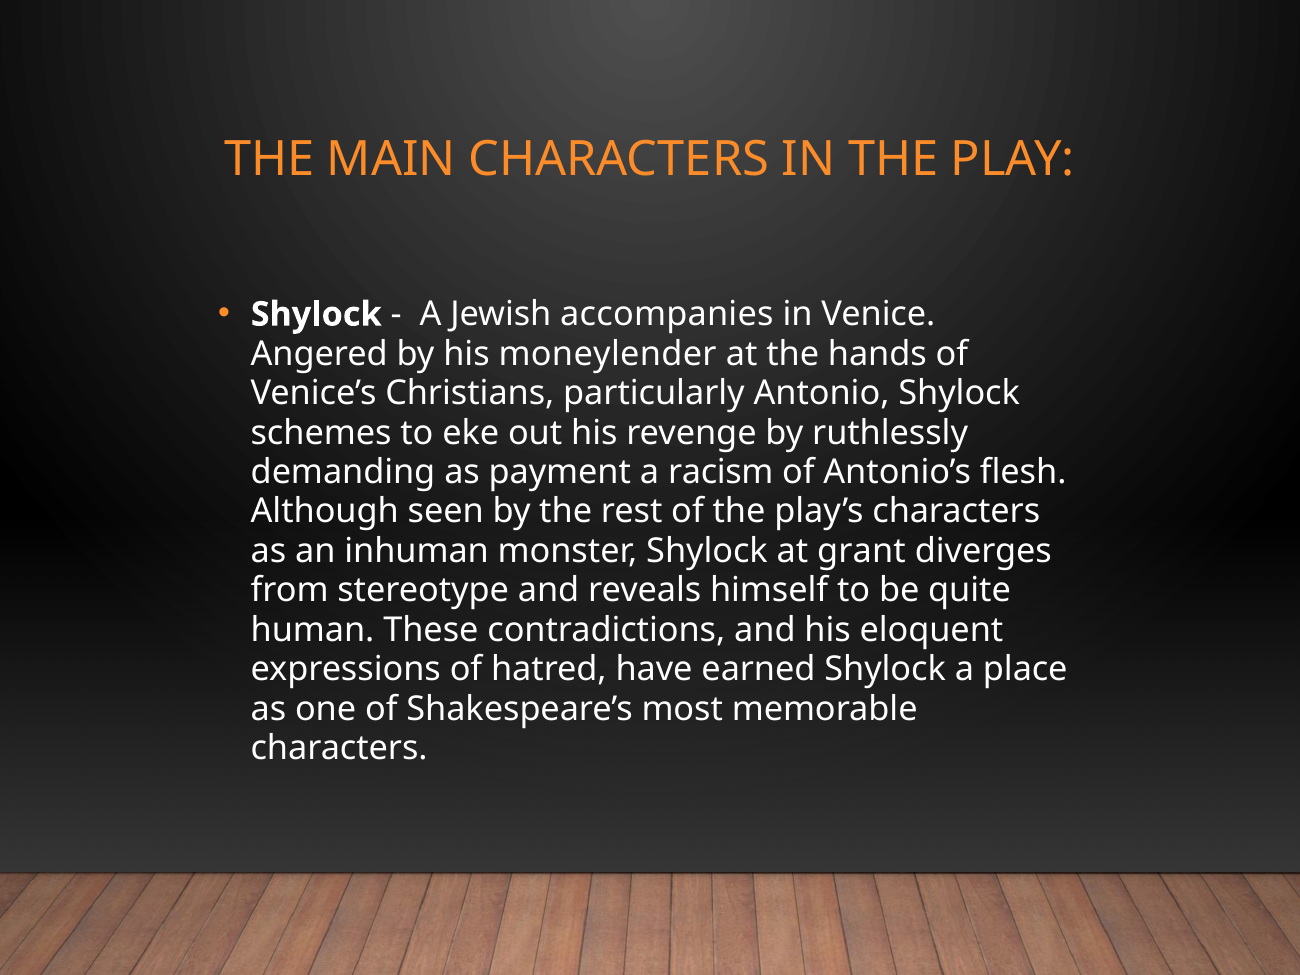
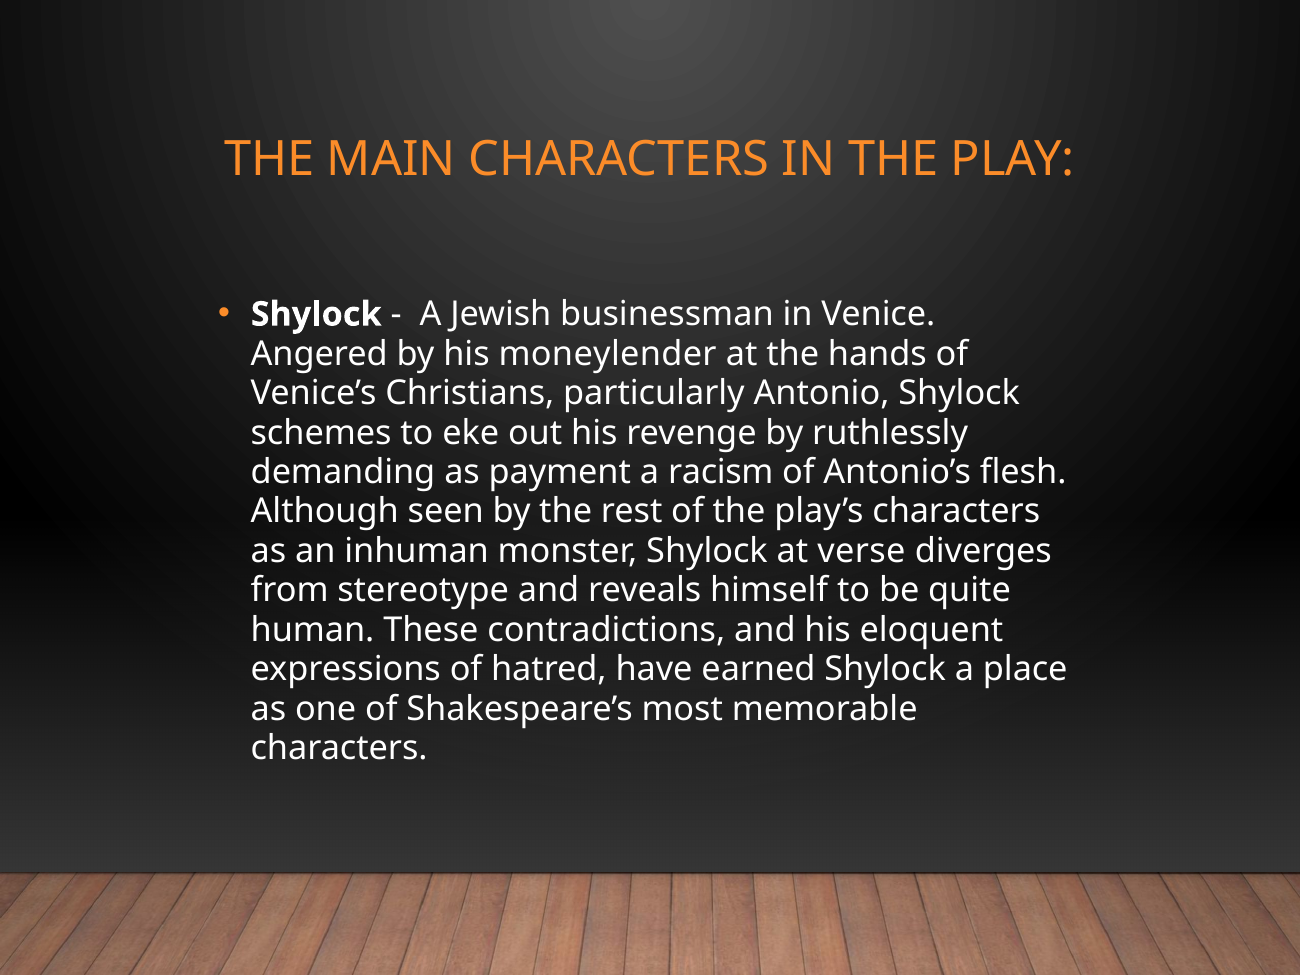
accompanies: accompanies -> businessman
grant: grant -> verse
